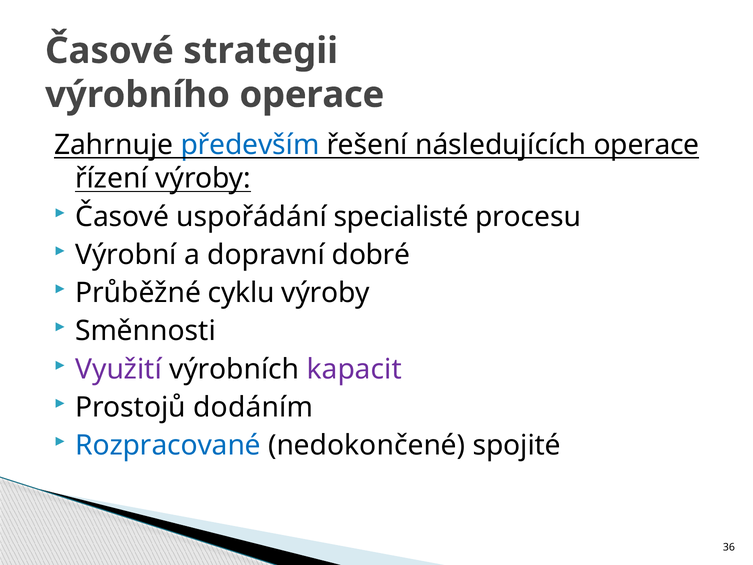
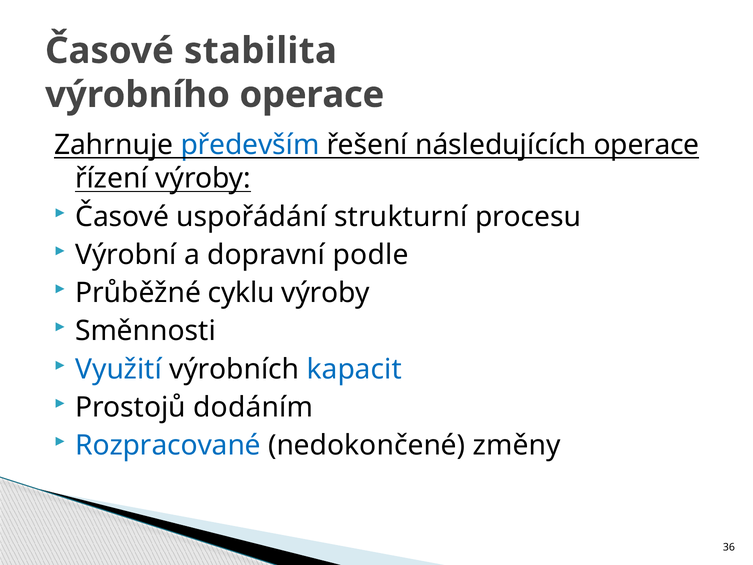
strategii: strategii -> stabilita
specialisté: specialisté -> strukturní
dobré: dobré -> podle
Využití colour: purple -> blue
kapacit colour: purple -> blue
spojité: spojité -> změny
